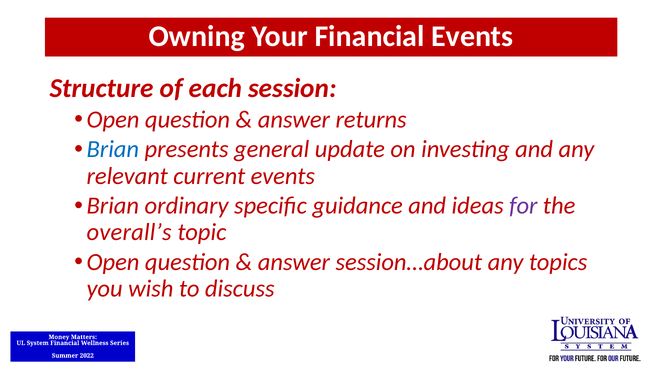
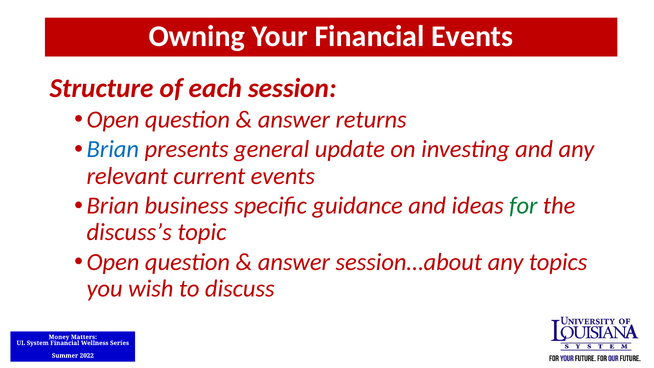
ordinary: ordinary -> business
for colour: purple -> green
overall’s: overall’s -> discuss’s
